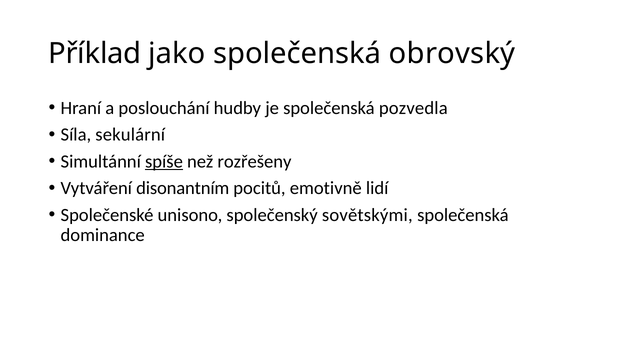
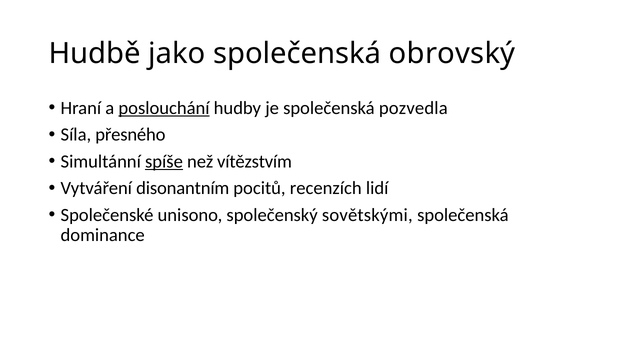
Příklad: Příklad -> Hudbě
poslouchání underline: none -> present
sekulární: sekulární -> přesného
rozřešeny: rozřešeny -> vítězstvím
emotivně: emotivně -> recenzích
